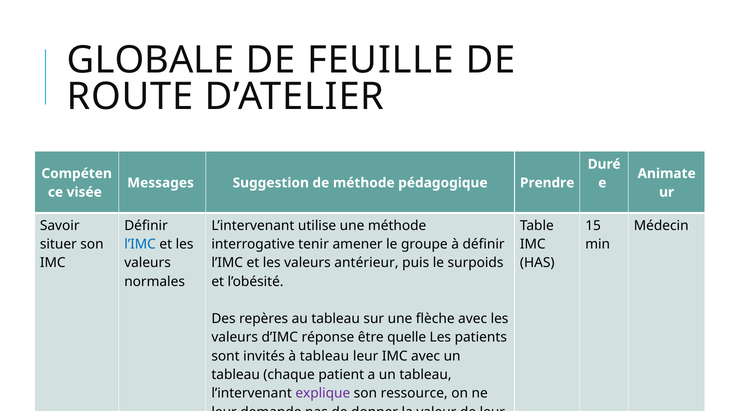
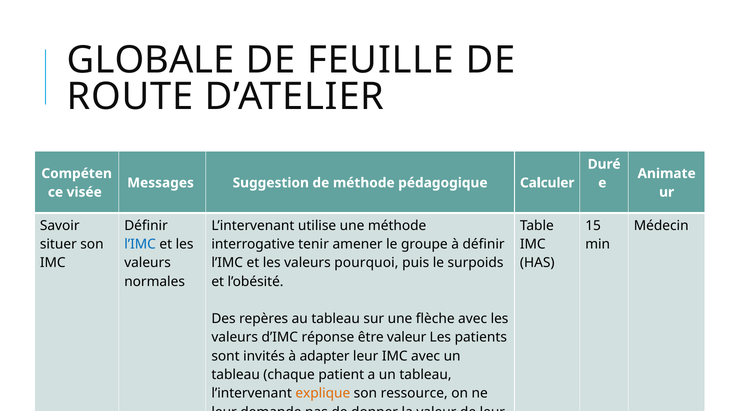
Prendre: Prendre -> Calculer
antérieur: antérieur -> pourquoi
être quelle: quelle -> valeur
à tableau: tableau -> adapter
explique colour: purple -> orange
